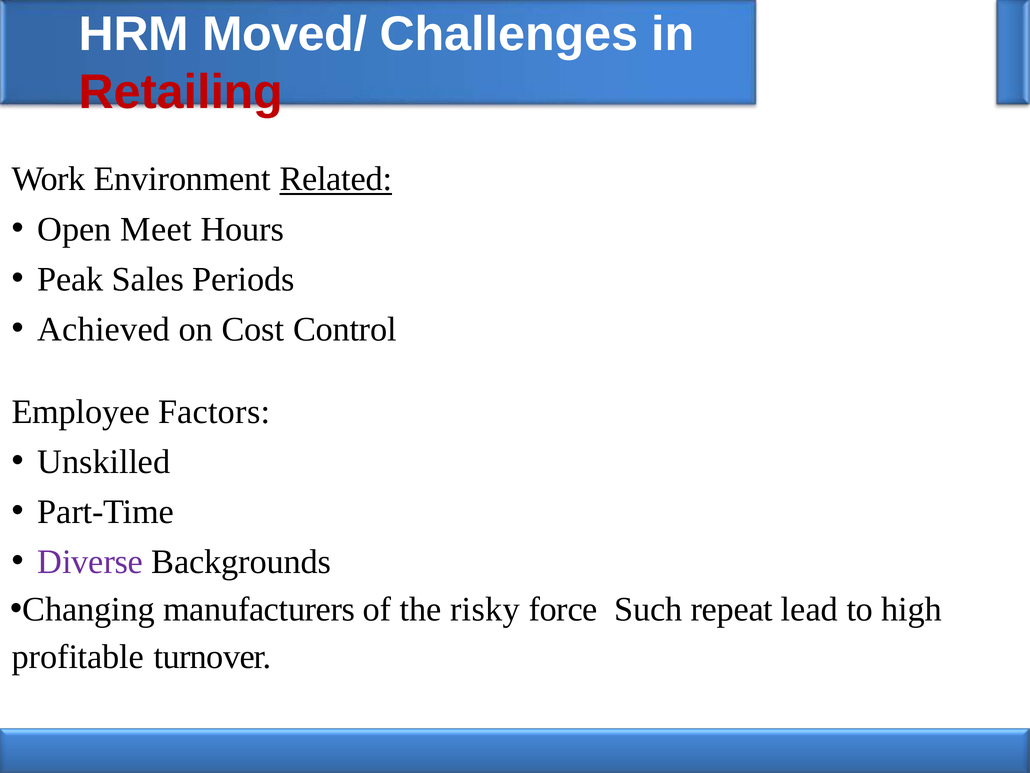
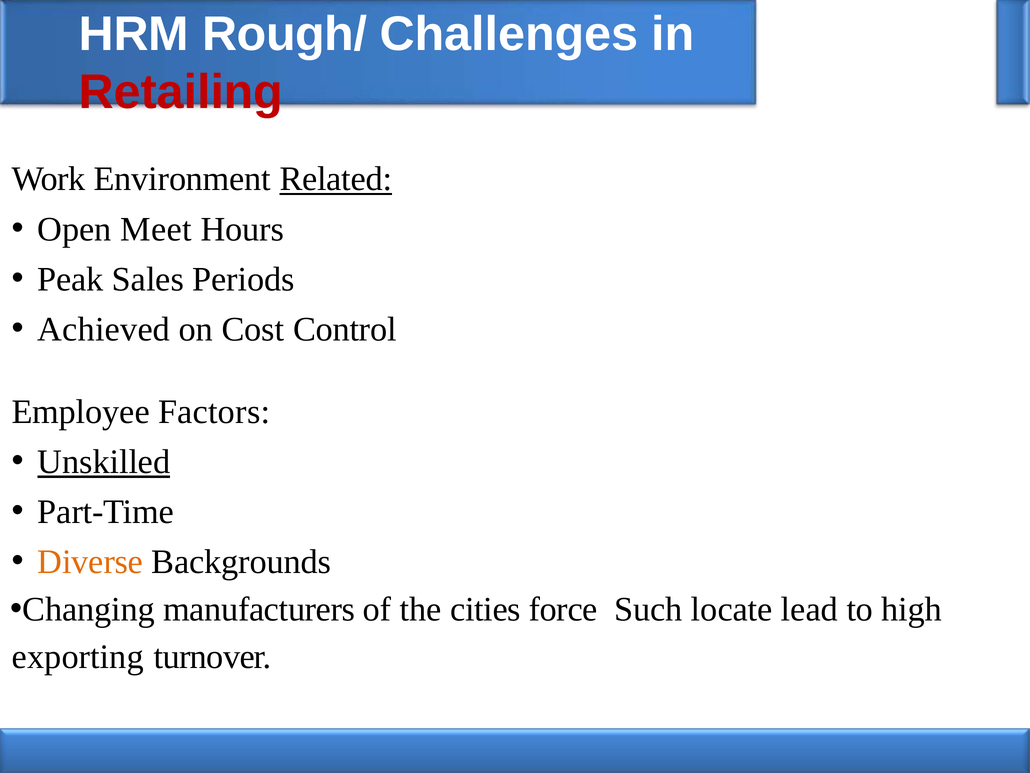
Moved/: Moved/ -> Rough/
Unskilled underline: none -> present
Diverse colour: purple -> orange
risky: risky -> cities
repeat: repeat -> locate
profitable: profitable -> exporting
